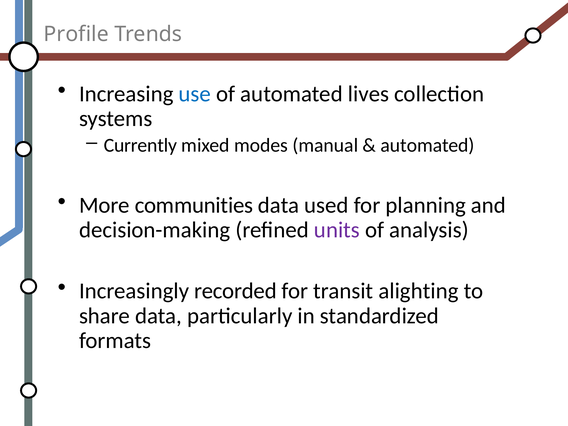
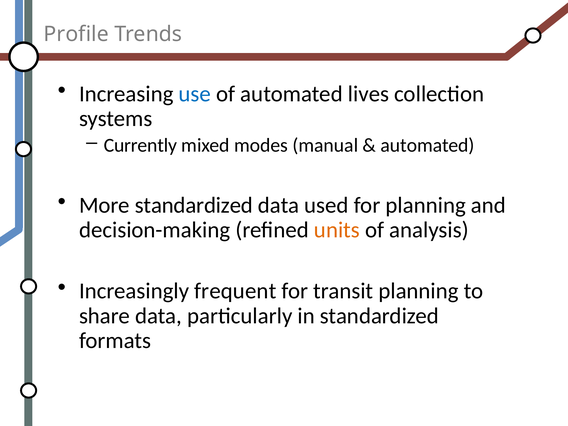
More communities: communities -> standardized
units colour: purple -> orange
recorded: recorded -> frequent
transit alighting: alighting -> planning
